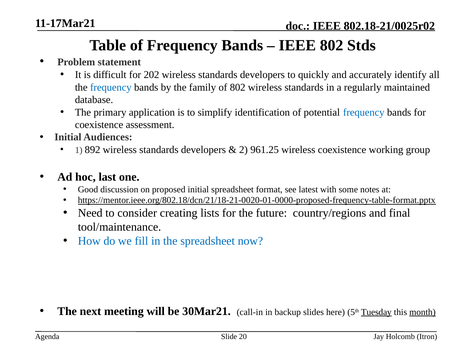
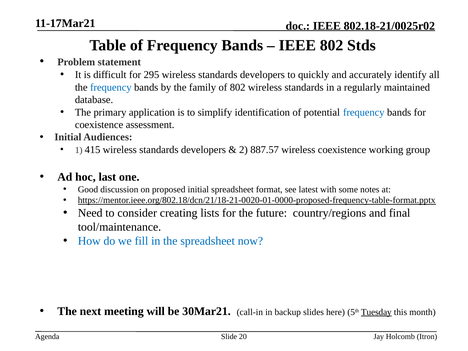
202: 202 -> 295
892: 892 -> 415
961.25: 961.25 -> 887.57
month underline: present -> none
